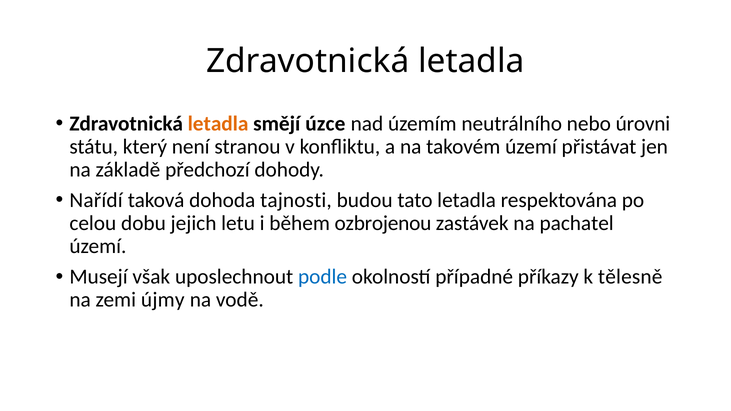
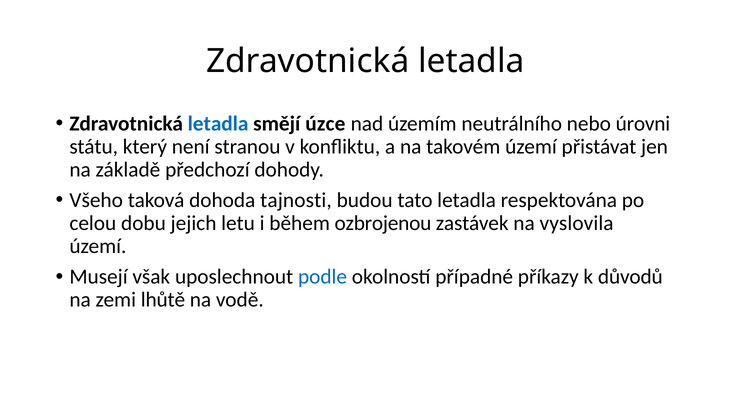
letadla at (218, 124) colour: orange -> blue
Nařídí: Nařídí -> Všeho
pachatel: pachatel -> vyslovila
tělesně: tělesně -> důvodů
újmy: újmy -> lhůtě
